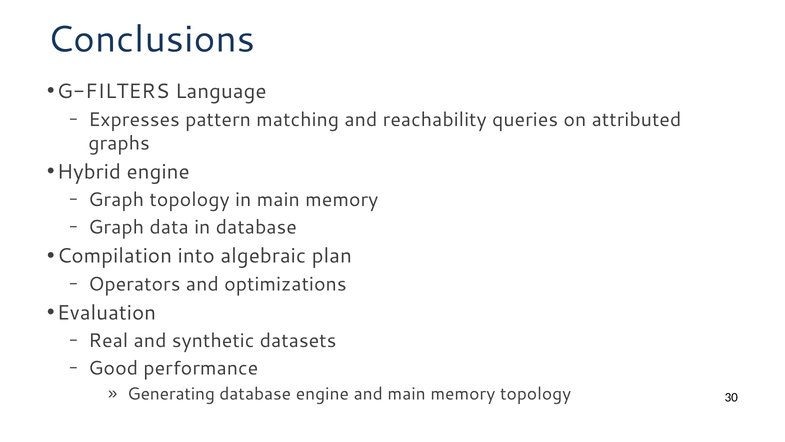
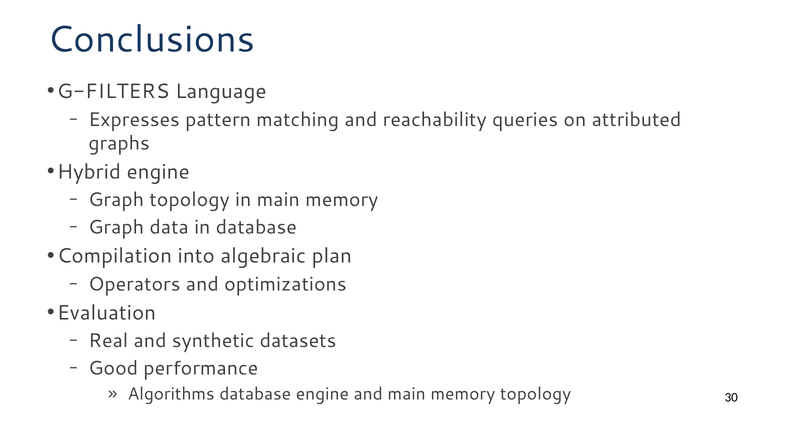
Generating: Generating -> Algorithms
